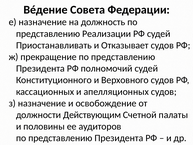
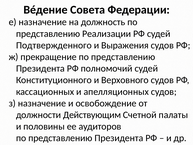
Приостанавливать: Приостанавливать -> Подтвержденного
Отказывает: Отказывает -> Выражения
